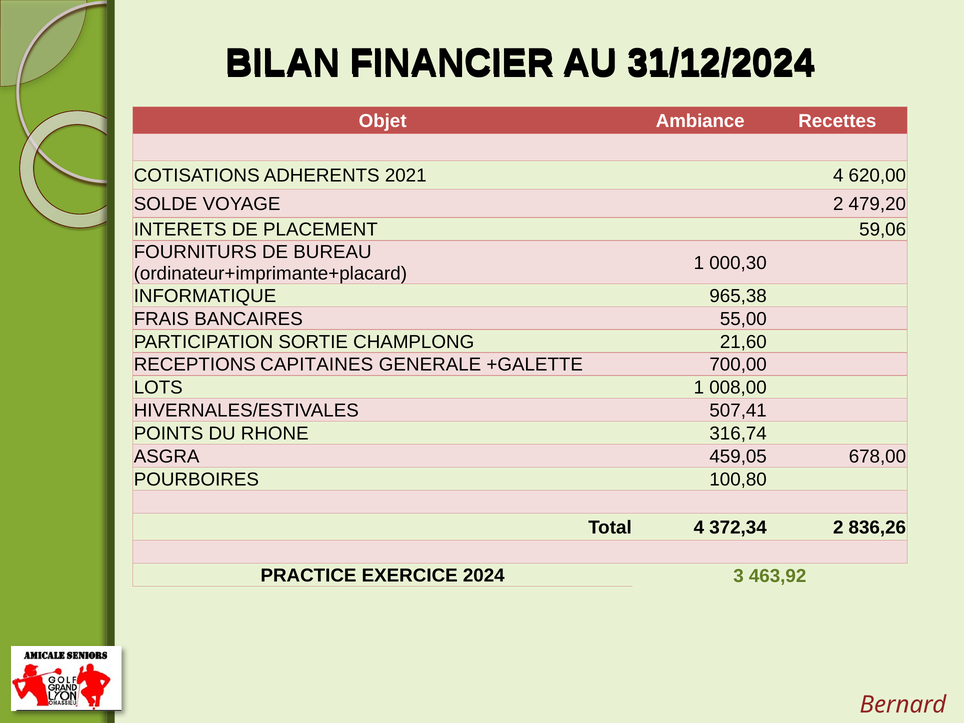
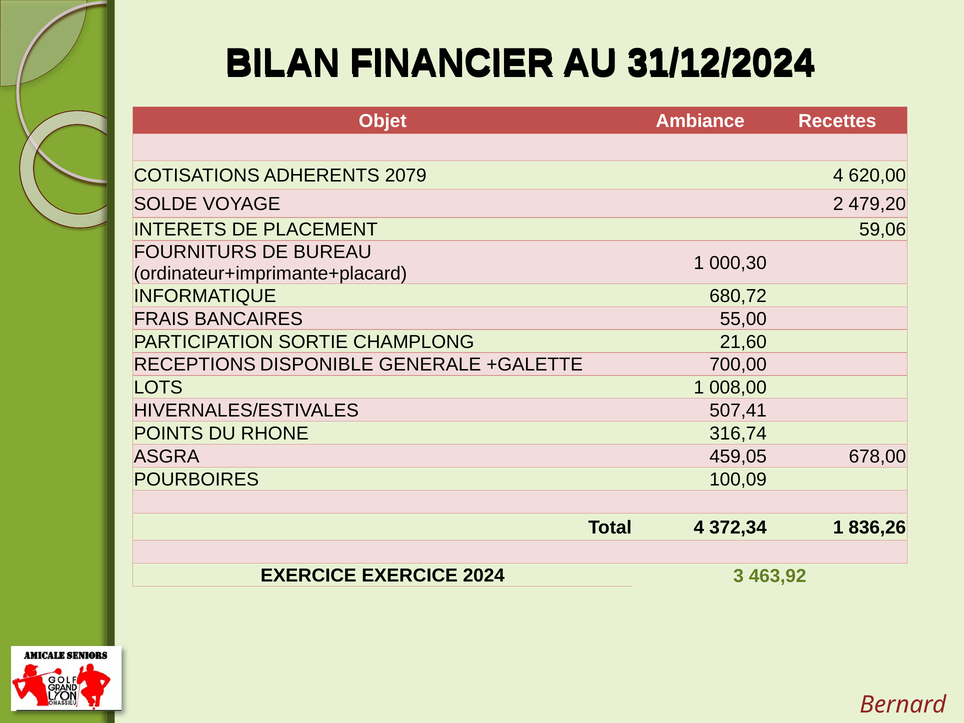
2021: 2021 -> 2079
965,38: 965,38 -> 680,72
CAPITAINES: CAPITAINES -> DISPONIBLE
100,80: 100,80 -> 100,09
372,34 2: 2 -> 1
PRACTICE at (308, 576): PRACTICE -> EXERCICE
